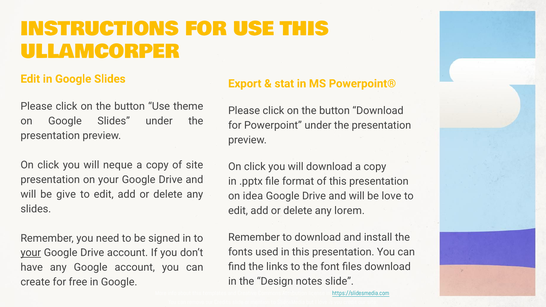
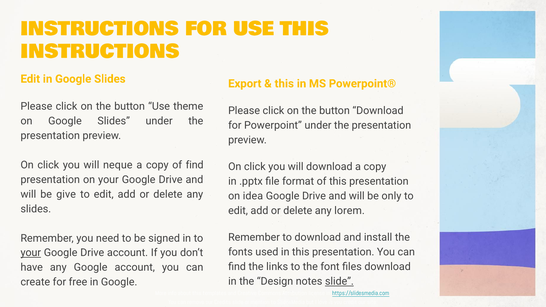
ULLAMCORPER at (100, 52): ULLAMCORPER -> INSTRUCTIONS
stat at (284, 84): stat -> this
of site: site -> find
be love: love -> only
slide at (339, 281) underline: none -> present
